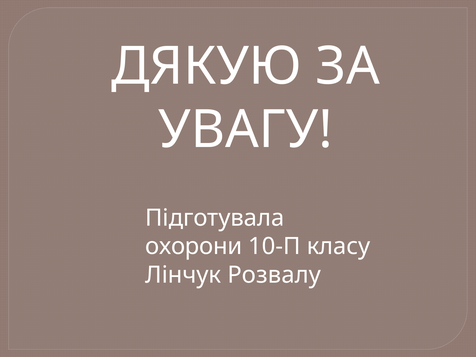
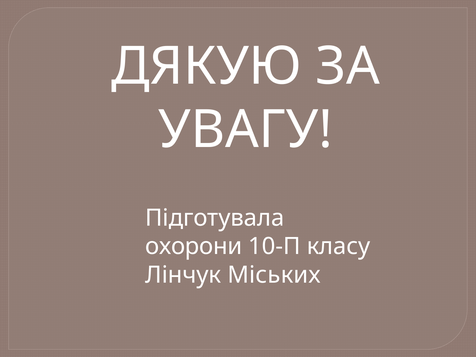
Розвалу: Розвалу -> Міських
